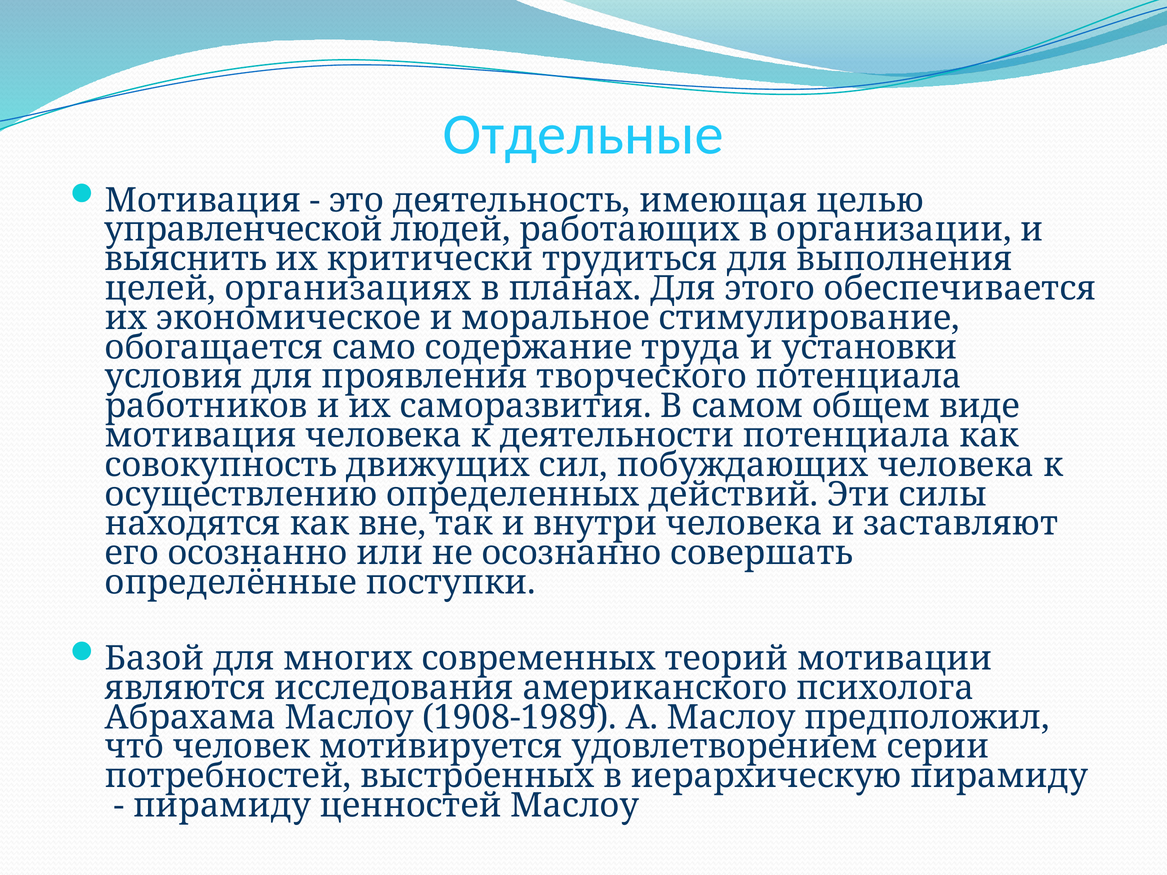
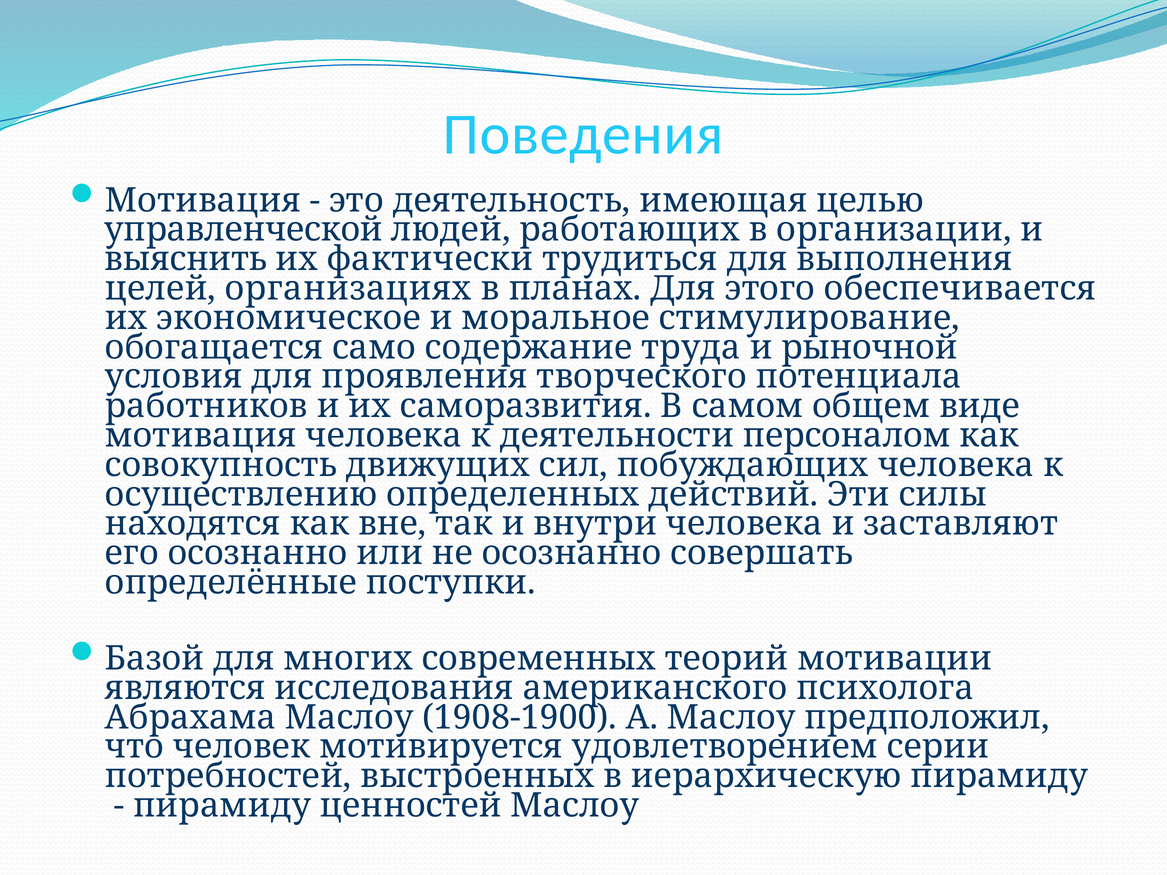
Отдельные: Отдельные -> Поведения
критически: критически -> фактически
установки: установки -> рыночной
деятельности потенциала: потенциала -> персоналом
1908-1989: 1908-1989 -> 1908-1900
